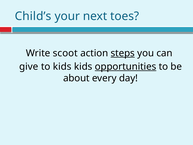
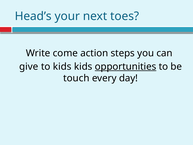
Child’s: Child’s -> Head’s
scoot: scoot -> come
steps underline: present -> none
about: about -> touch
